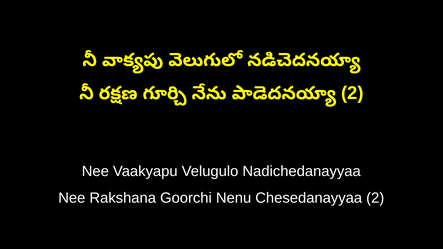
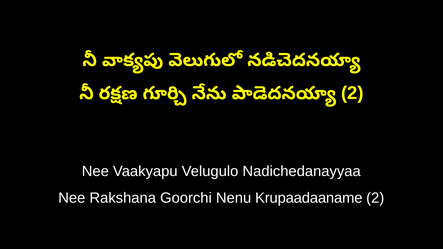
Chesedanayyaa: Chesedanayyaa -> Krupaadaaname
